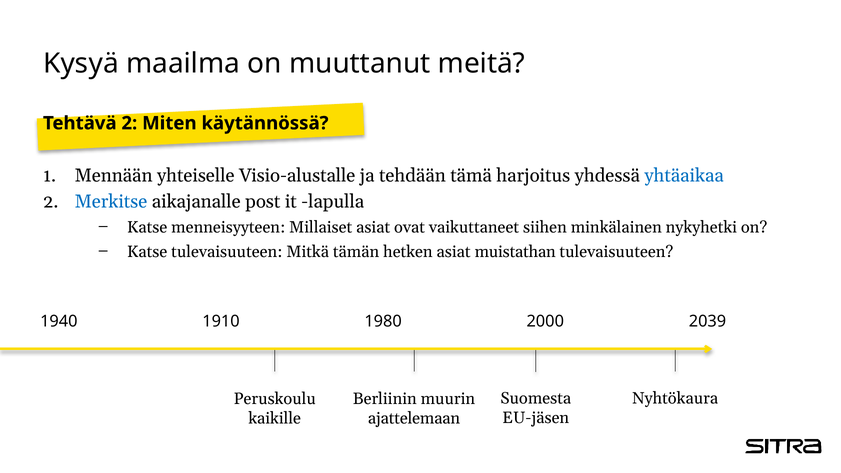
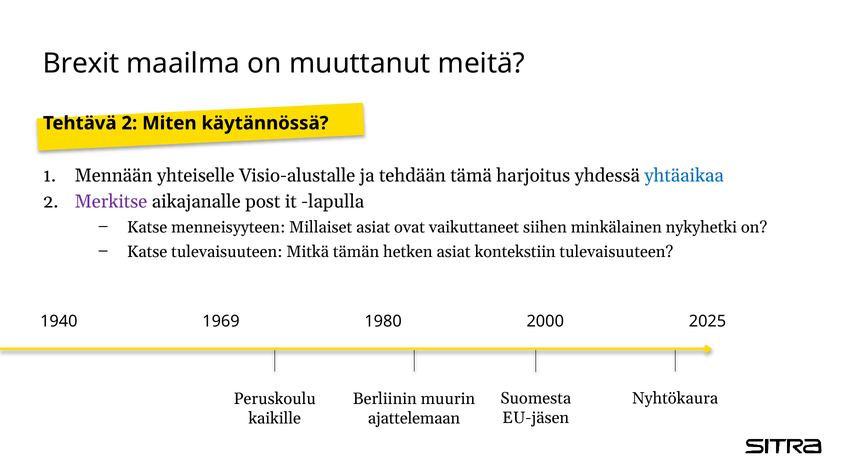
Kysyä: Kysyä -> Brexit
Merkitse colour: blue -> purple
muistathan: muistathan -> kontekstiin
1910: 1910 -> 1969
2039: 2039 -> 2025
